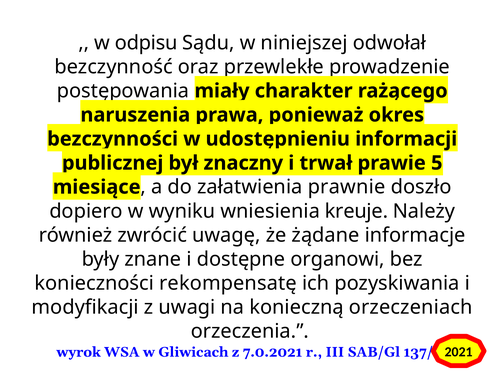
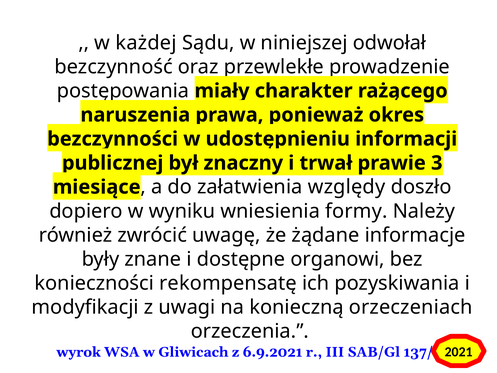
odpisu: odpisu -> każdej
5: 5 -> 3
prawnie: prawnie -> względy
kreuje: kreuje -> formy
7.0.2021: 7.0.2021 -> 6.9.2021
